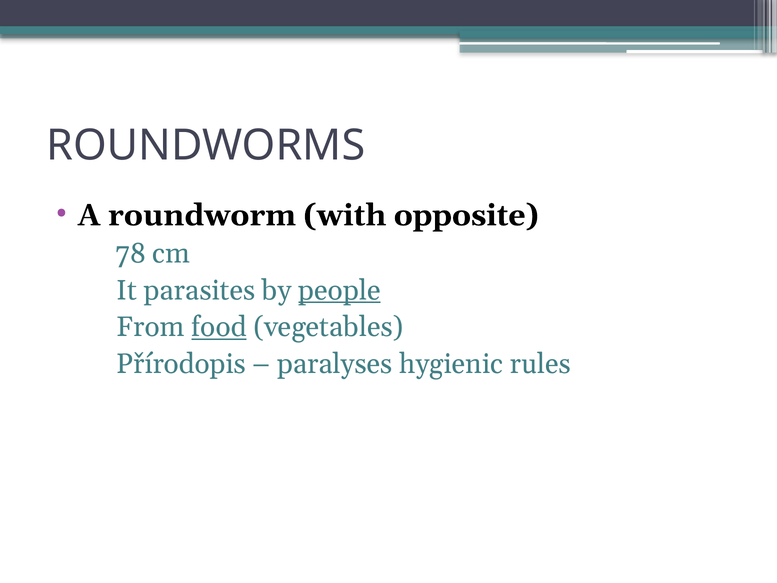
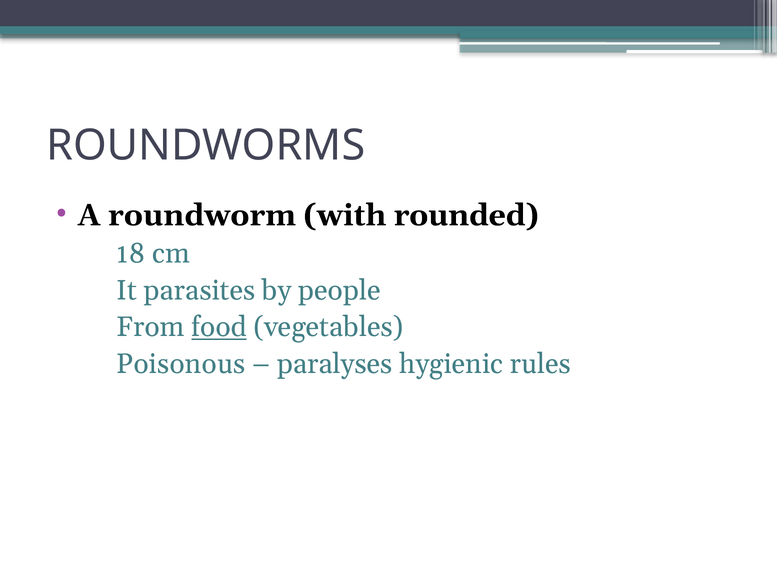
opposite: opposite -> rounded
78: 78 -> 18
people underline: present -> none
Přírodopis: Přírodopis -> Poisonous
